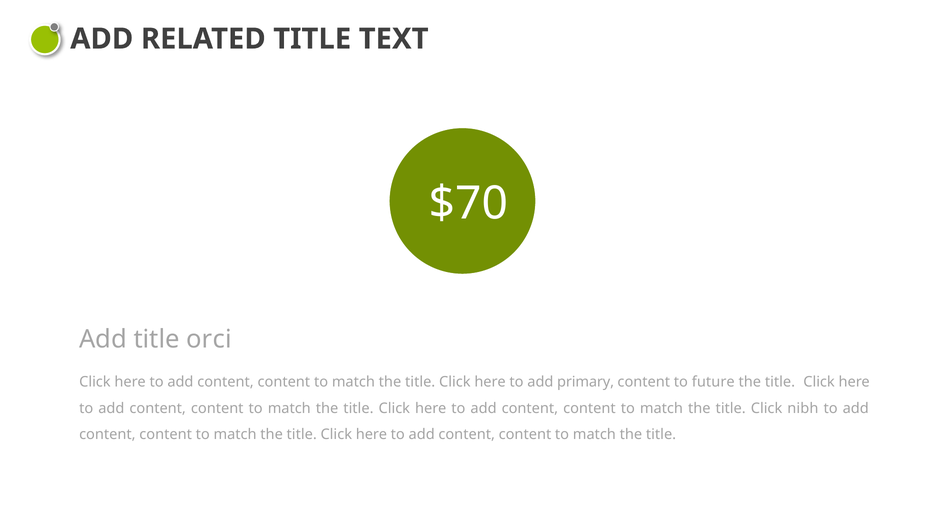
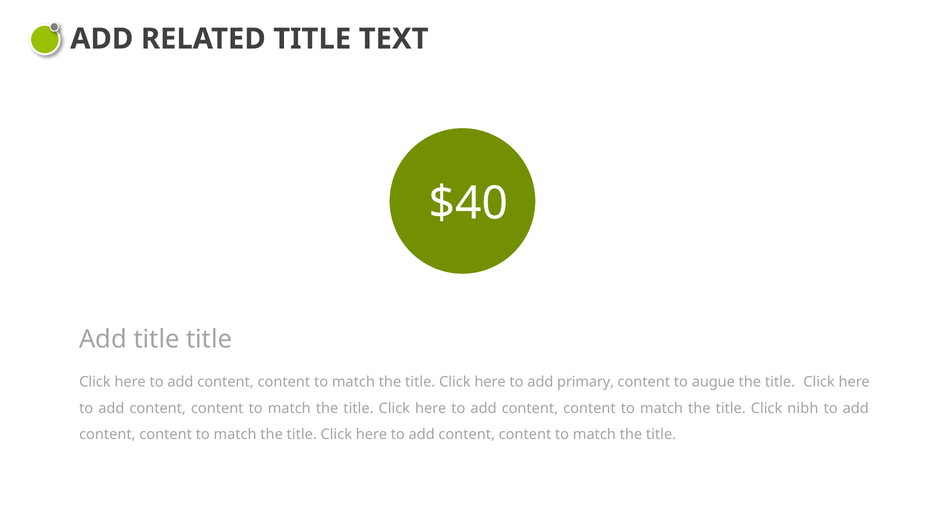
$70: $70 -> $40
title orci: orci -> title
future: future -> augue
